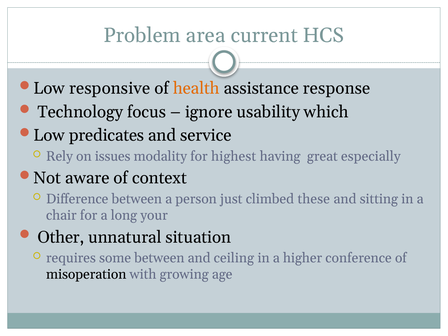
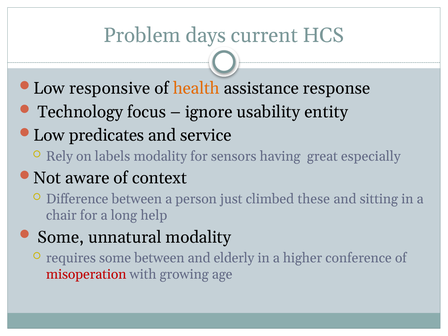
area: area -> days
which: which -> entity
issues: issues -> labels
highest: highest -> sensors
your: your -> help
Other at (61, 237): Other -> Some
unnatural situation: situation -> modality
ceiling: ceiling -> elderly
misoperation colour: black -> red
